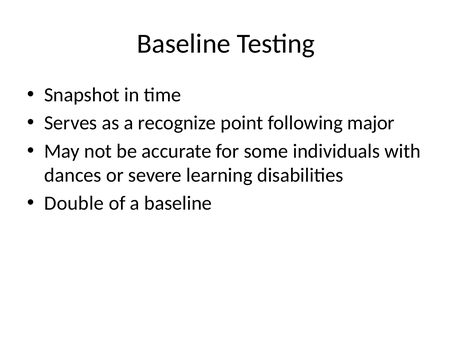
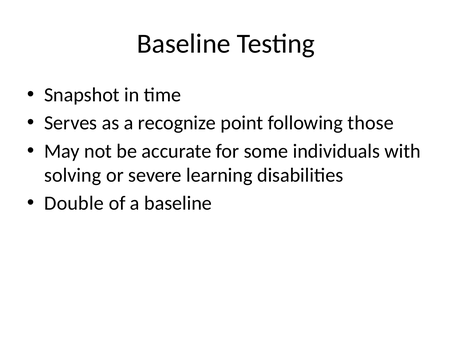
major: major -> those
dances: dances -> solving
